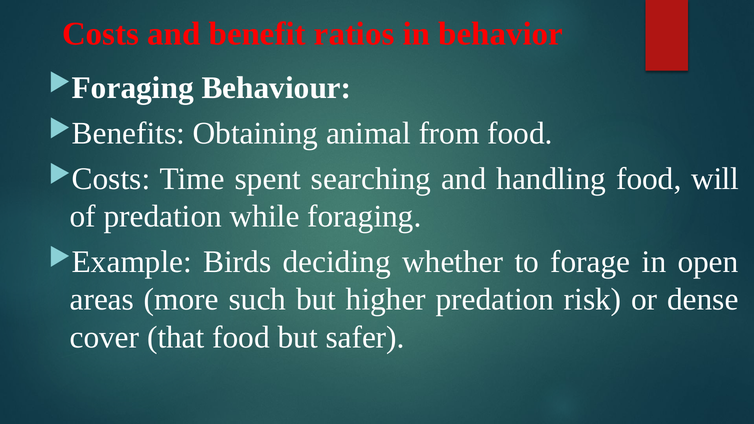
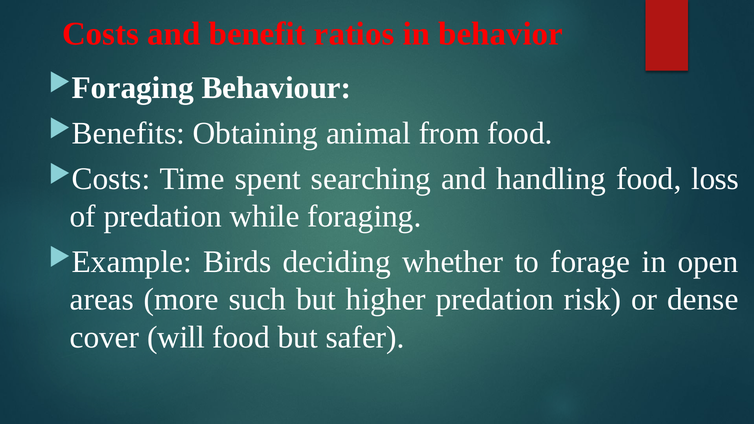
will: will -> loss
that: that -> will
